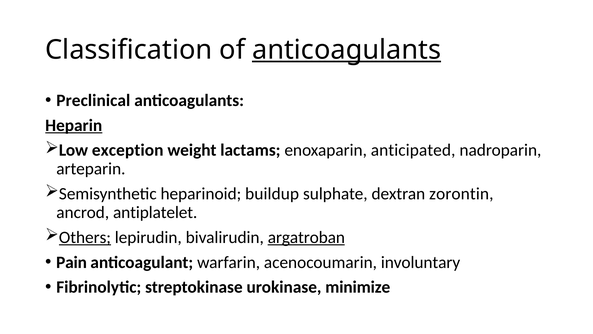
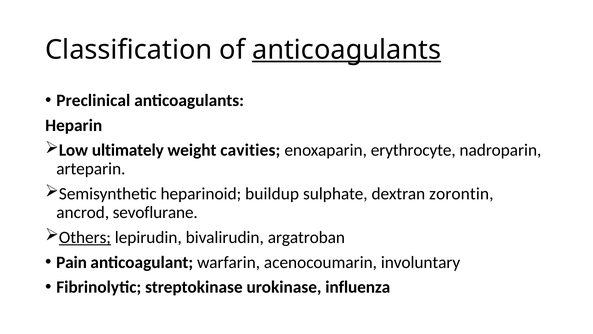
Heparin underline: present -> none
exception: exception -> ultimately
lactams: lactams -> cavities
anticipated: anticipated -> erythrocyte
antiplatelet: antiplatelet -> sevoflurane
argatroban underline: present -> none
minimize: minimize -> influenza
